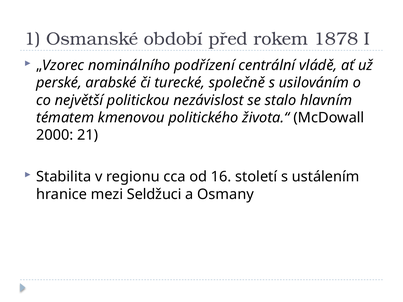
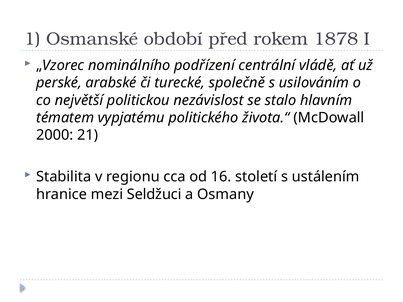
kmenovou: kmenovou -> vypjatému
